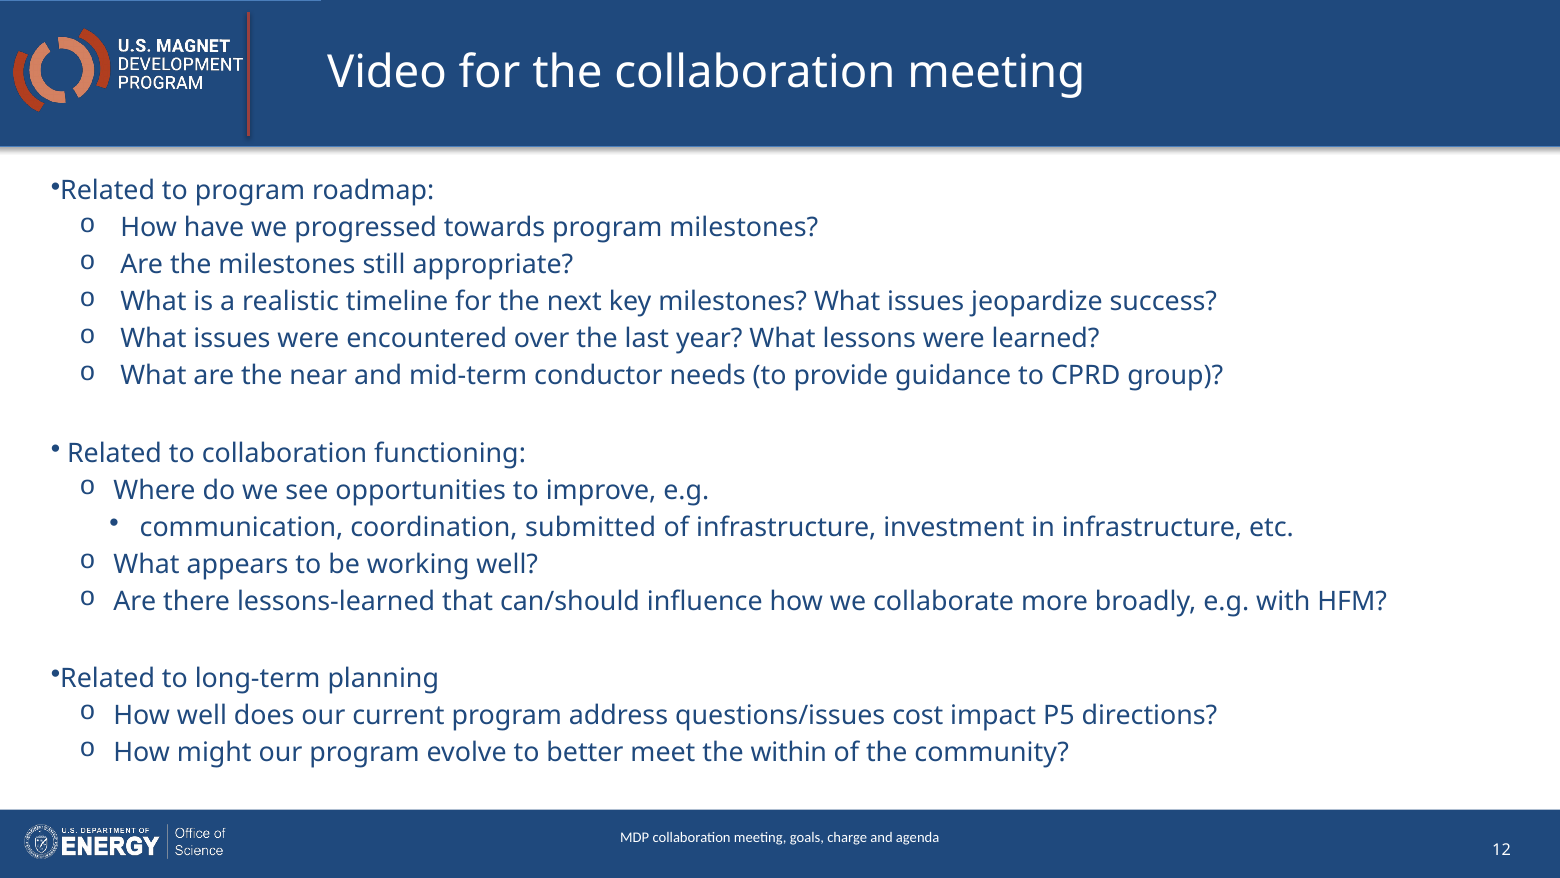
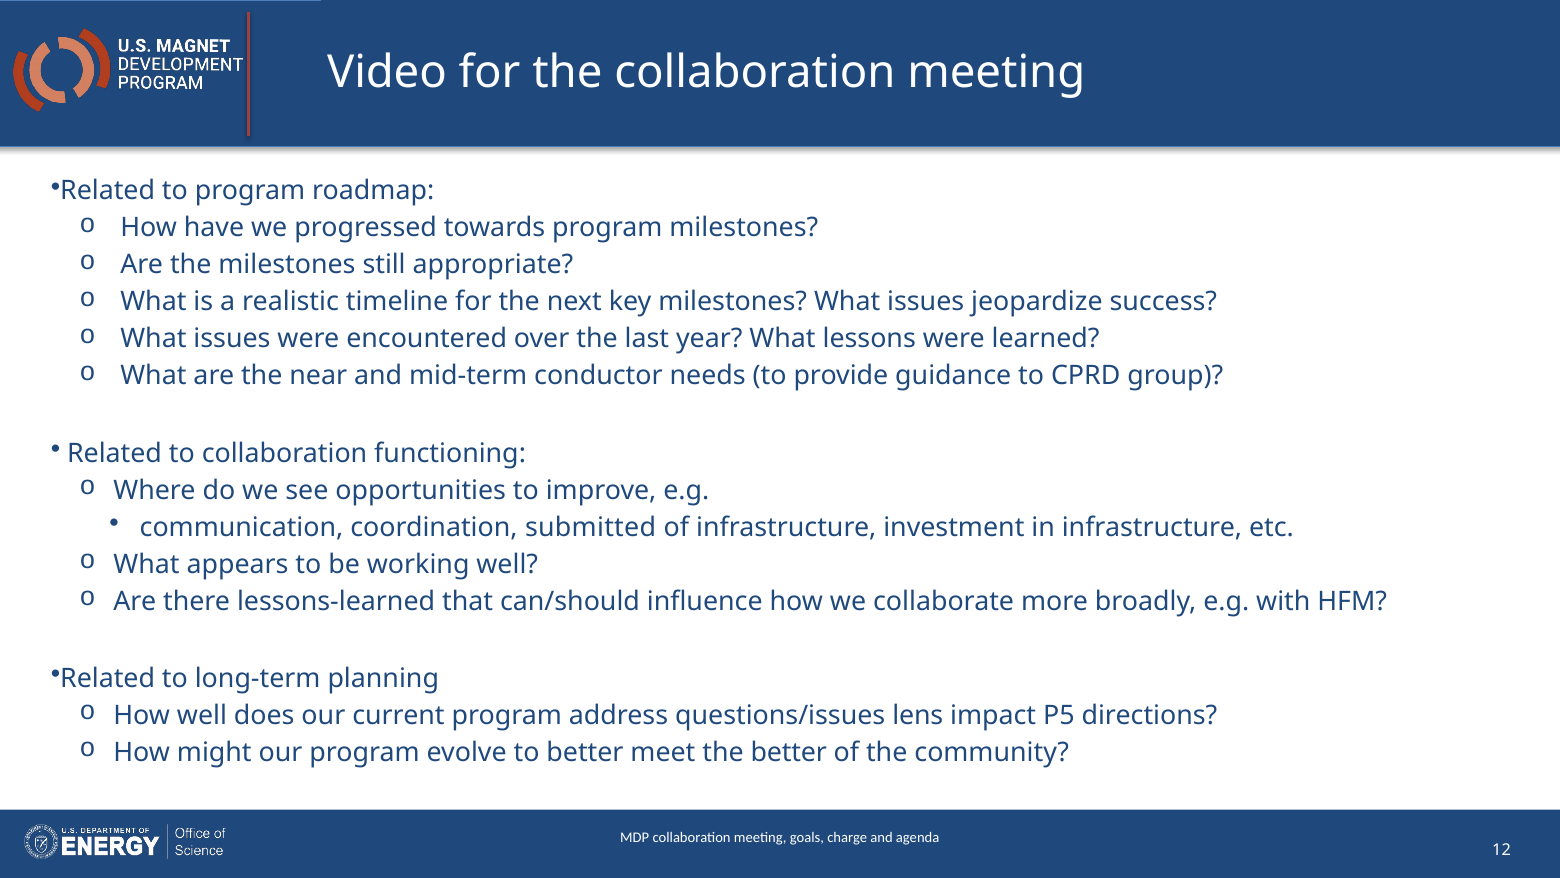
cost: cost -> lens
the within: within -> better
